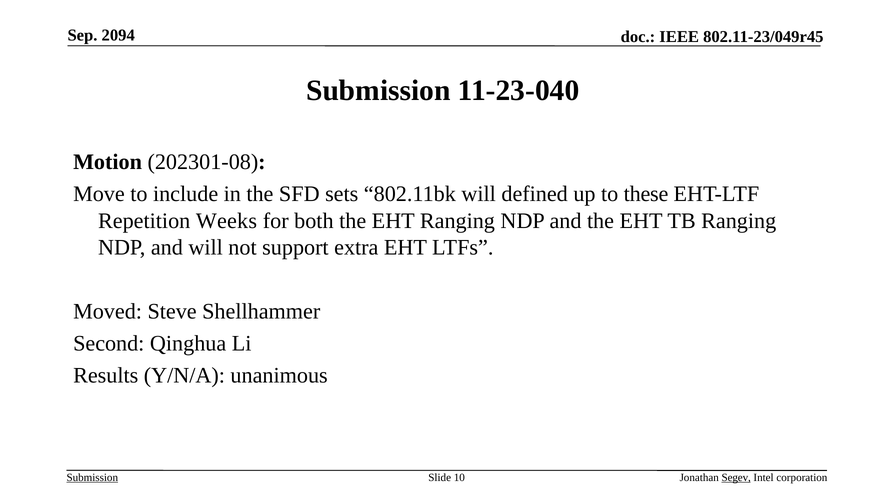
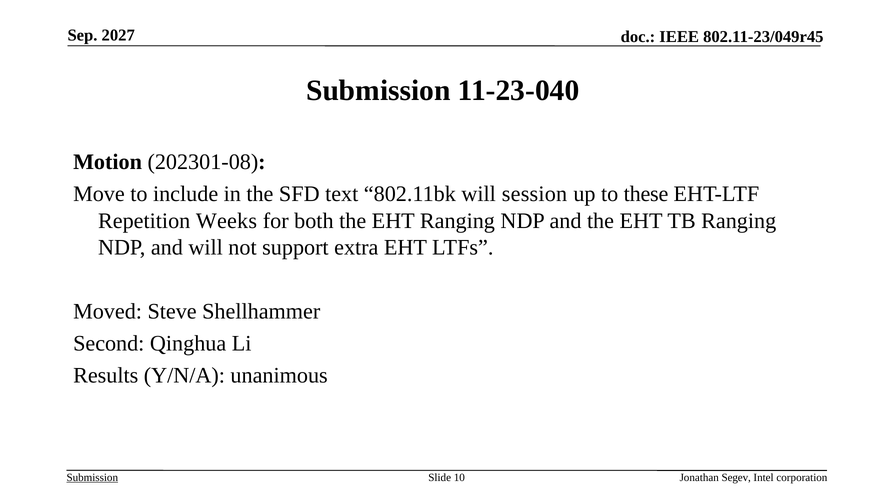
2094: 2094 -> 2027
sets: sets -> text
defined: defined -> session
Segev underline: present -> none
